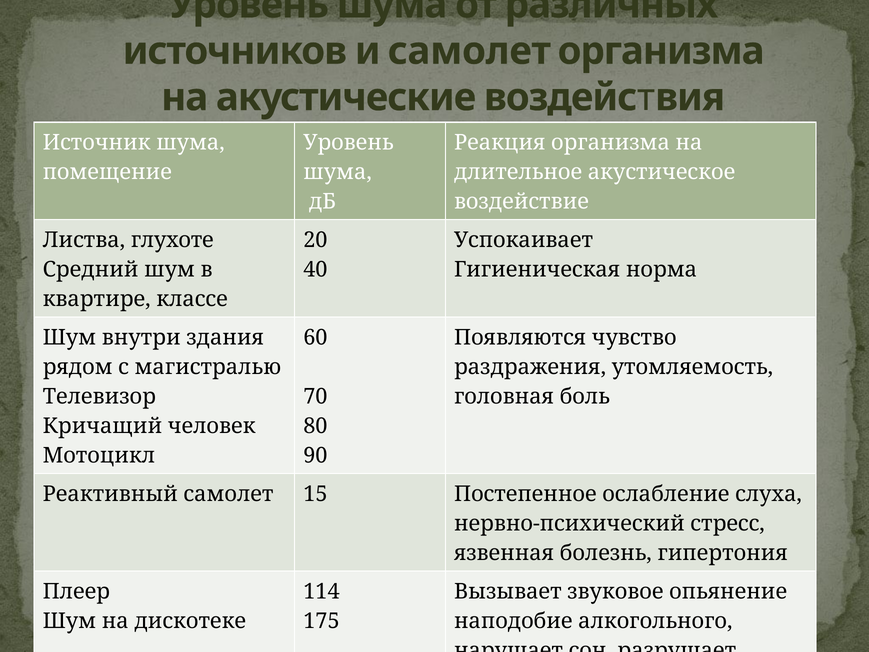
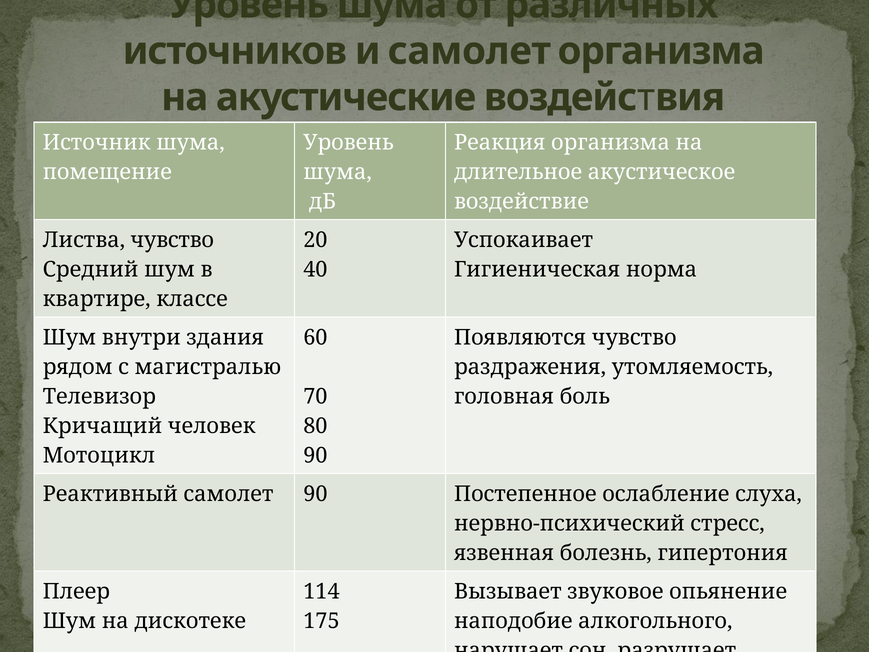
Листва глухоте: глухоте -> чувство
самолет 15: 15 -> 90
